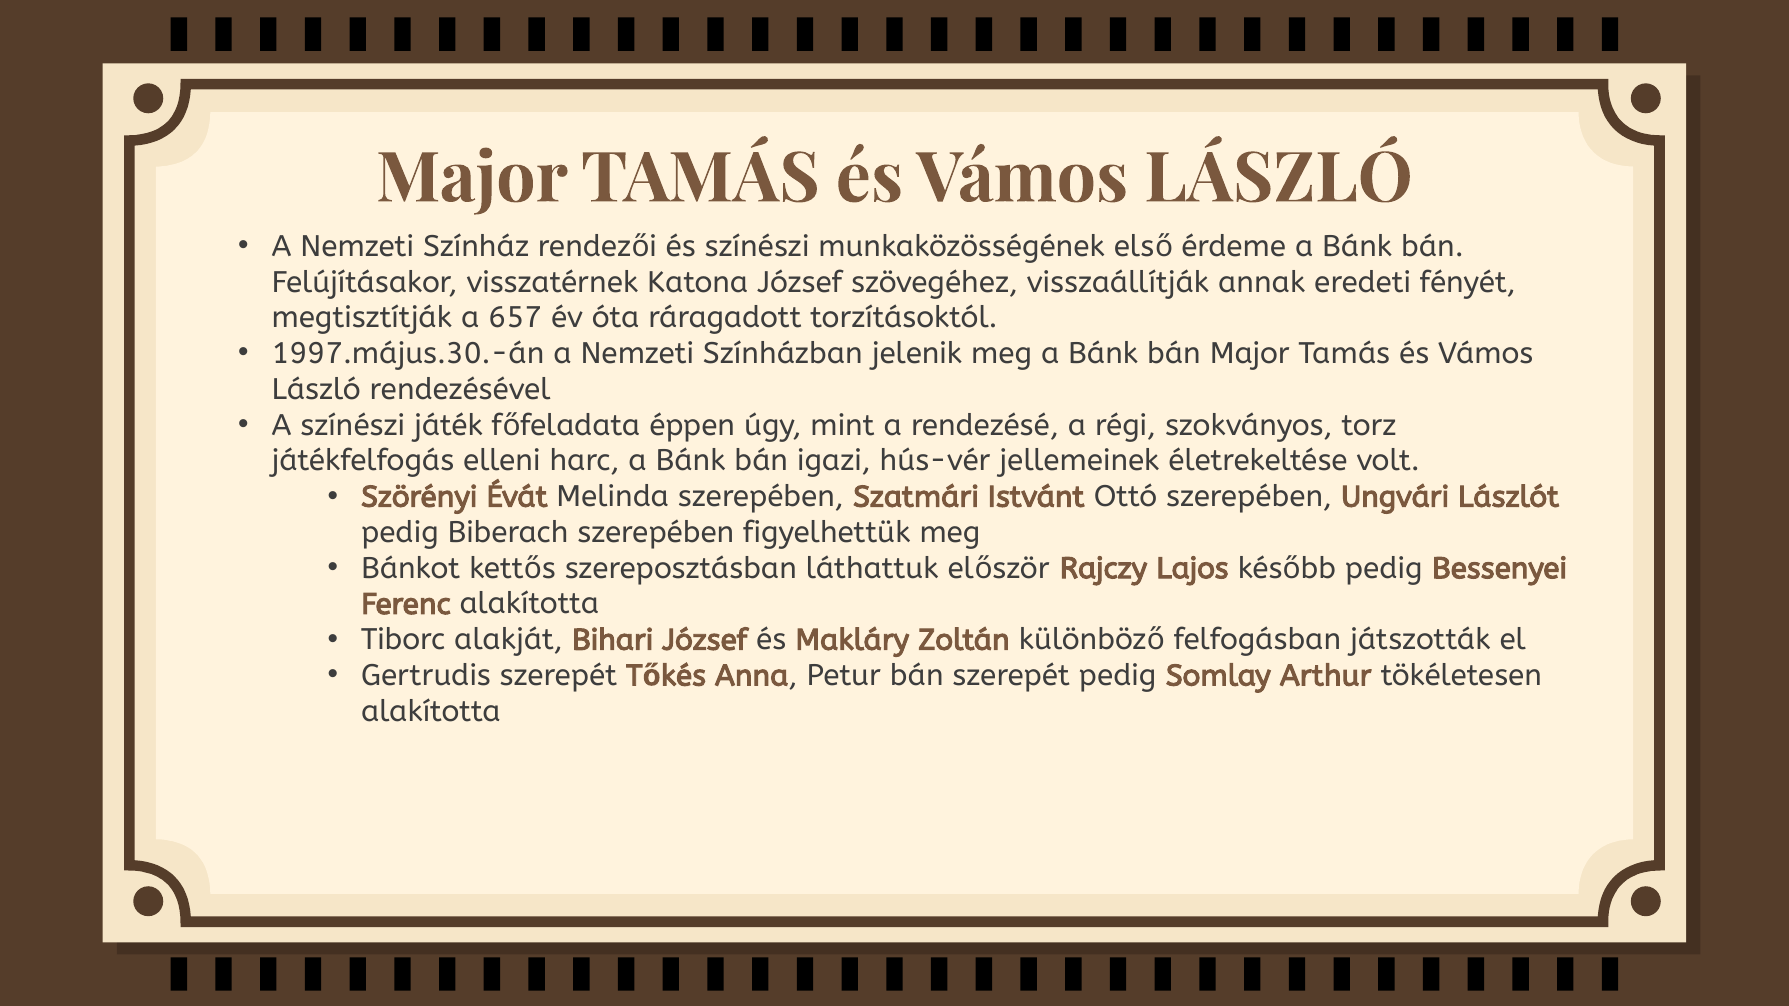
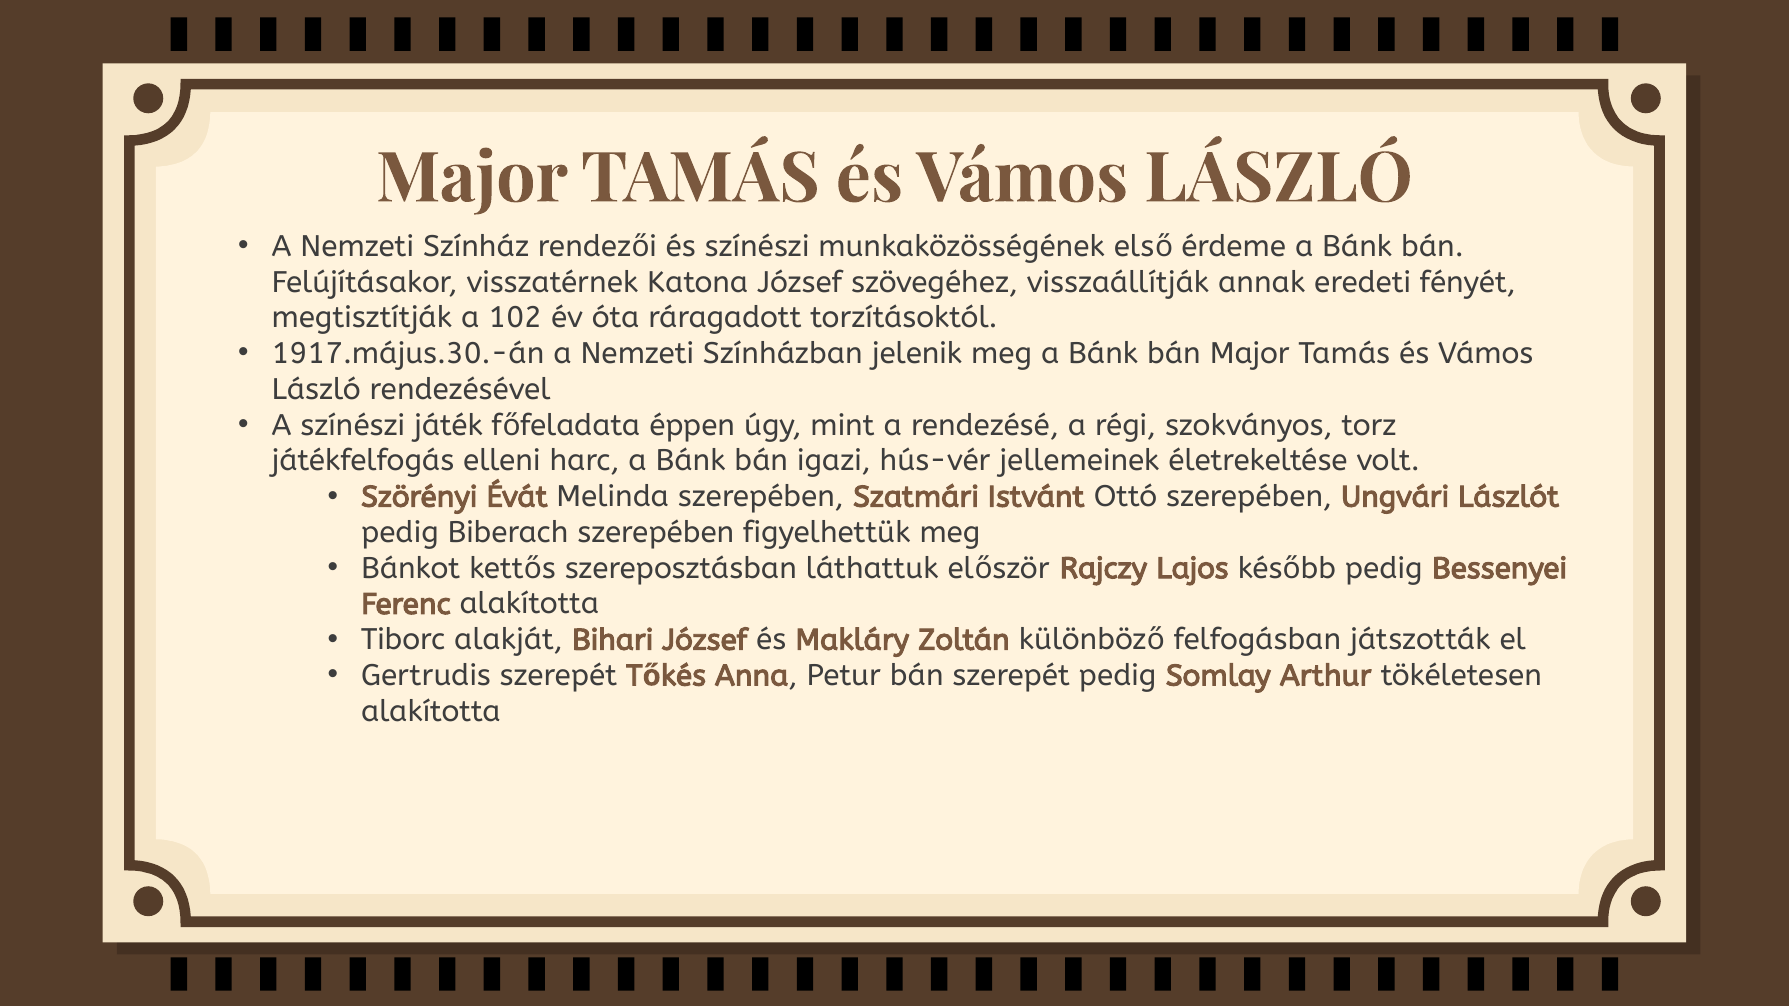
657: 657 -> 102
1997.május.30.-án: 1997.május.30.-án -> 1917.május.30.-án
